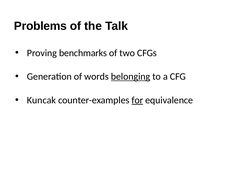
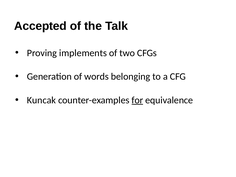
Problems: Problems -> Accepted
benchmarks: benchmarks -> implements
belonging underline: present -> none
